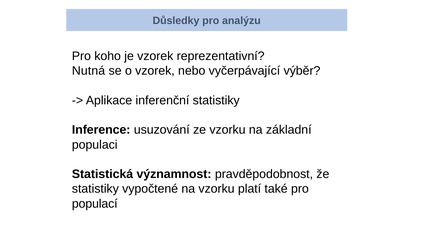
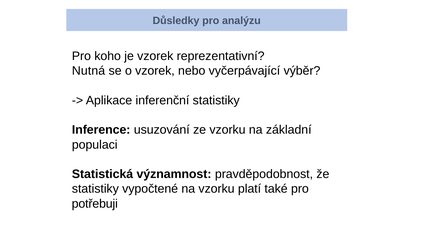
populací: populací -> potřebuji
